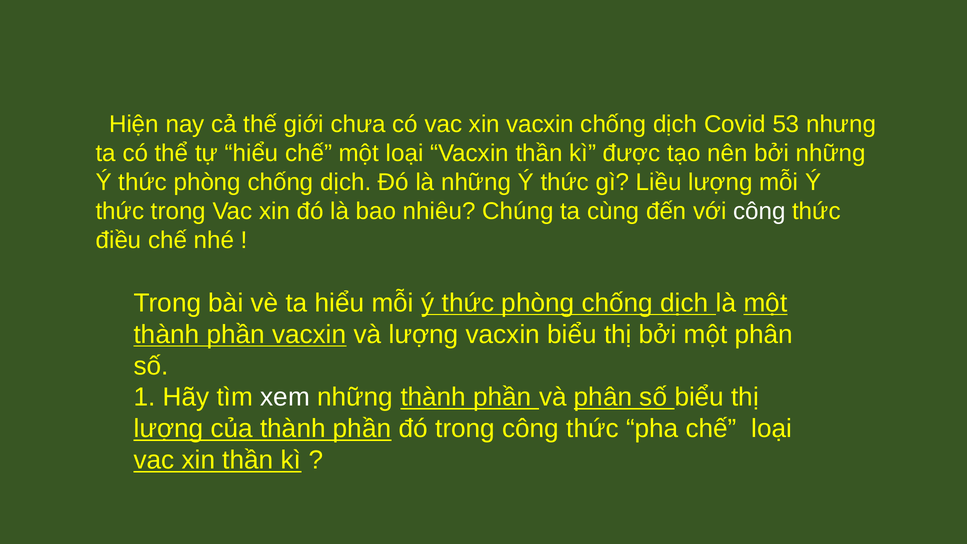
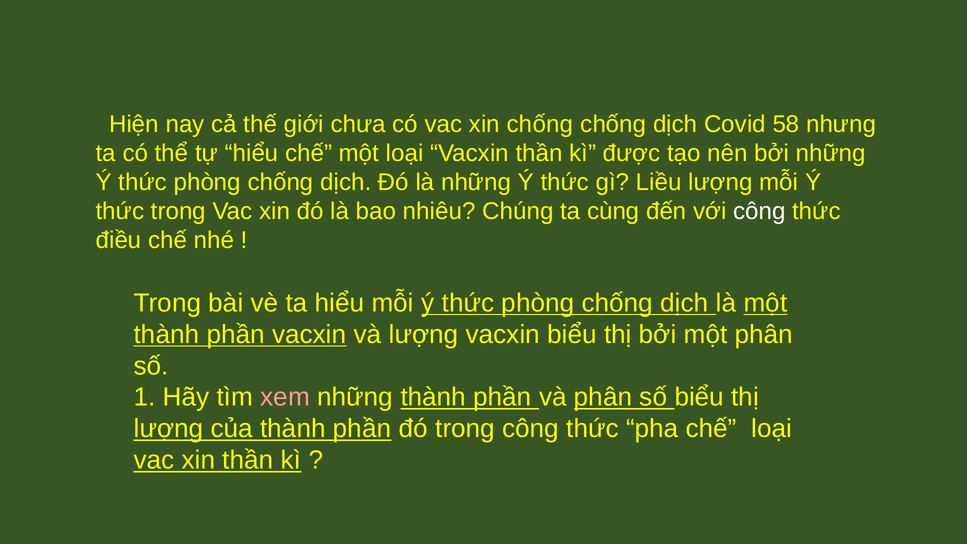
xin vacxin: vacxin -> chống
53: 53 -> 58
xem colour: white -> pink
